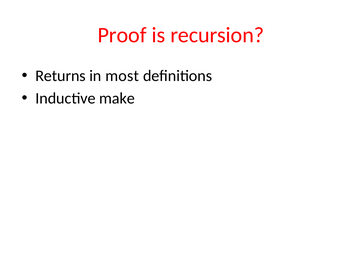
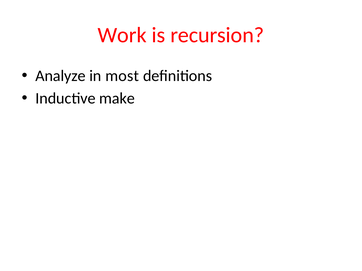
Proof: Proof -> Work
Returns: Returns -> Analyze
